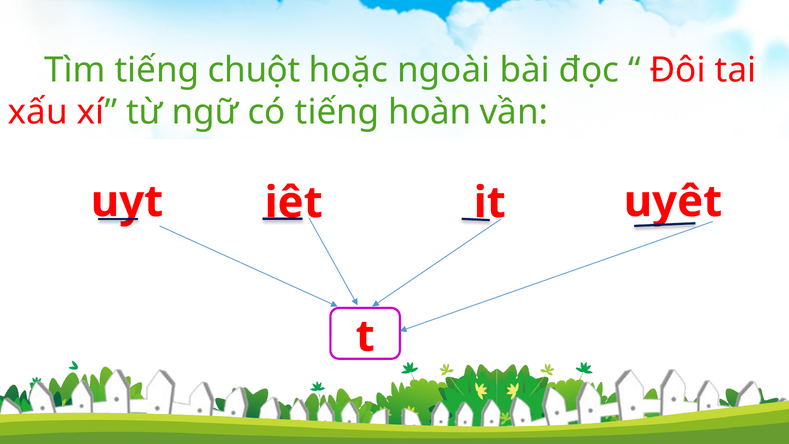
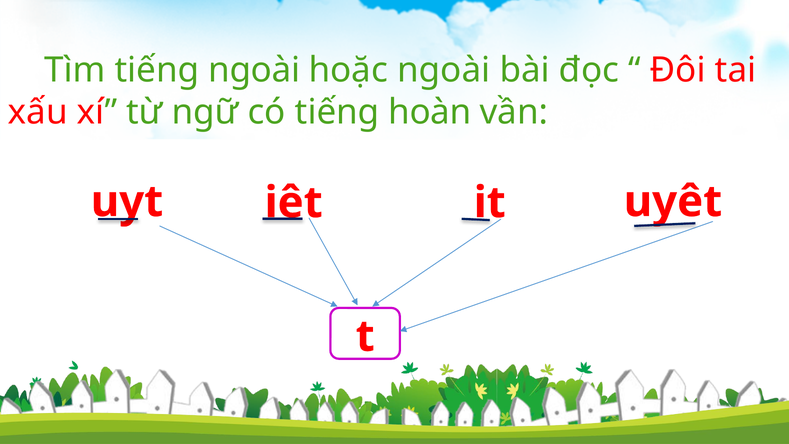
tiếng chuột: chuột -> ngoài
